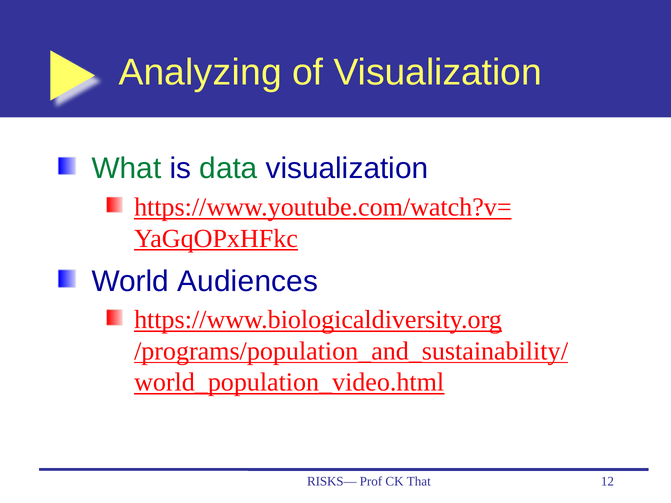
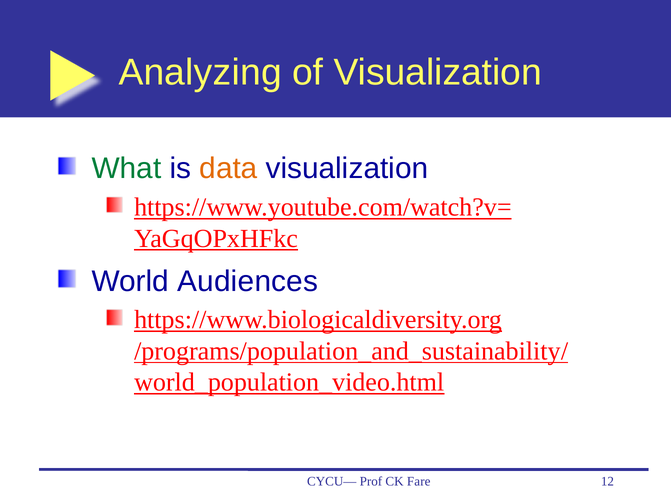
data colour: green -> orange
RISKS—: RISKS— -> CYCU—
That: That -> Fare
